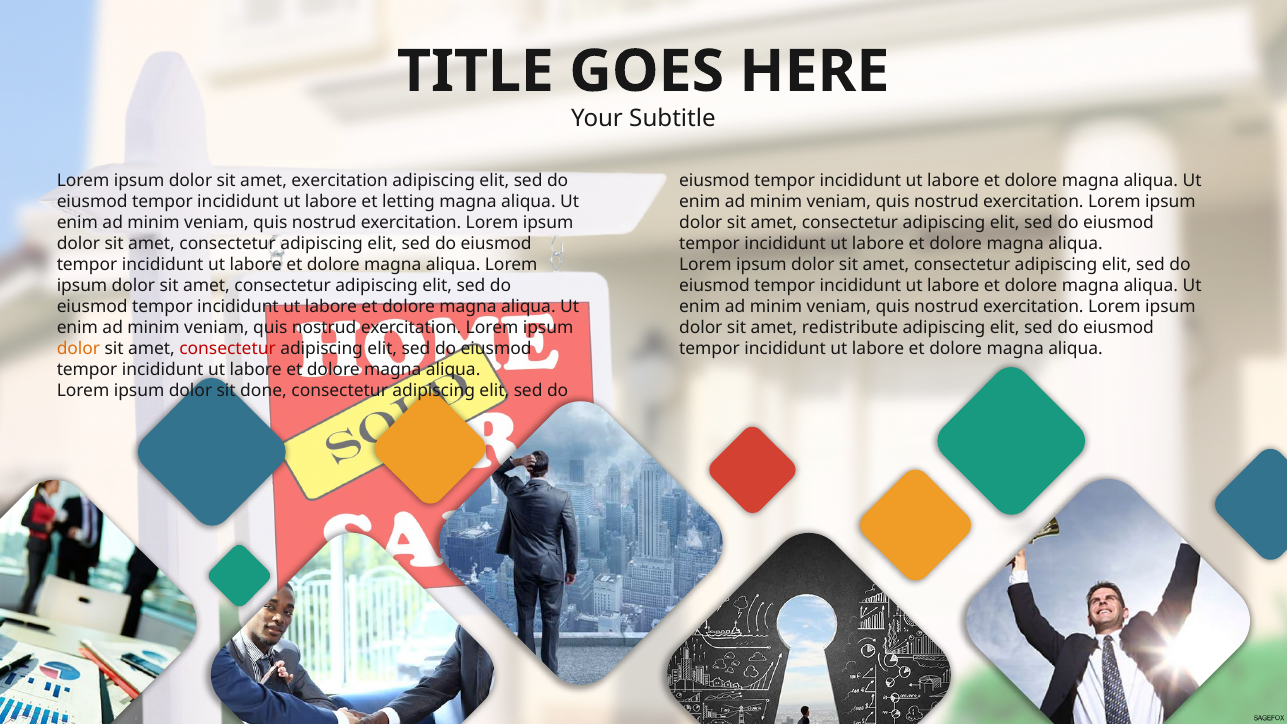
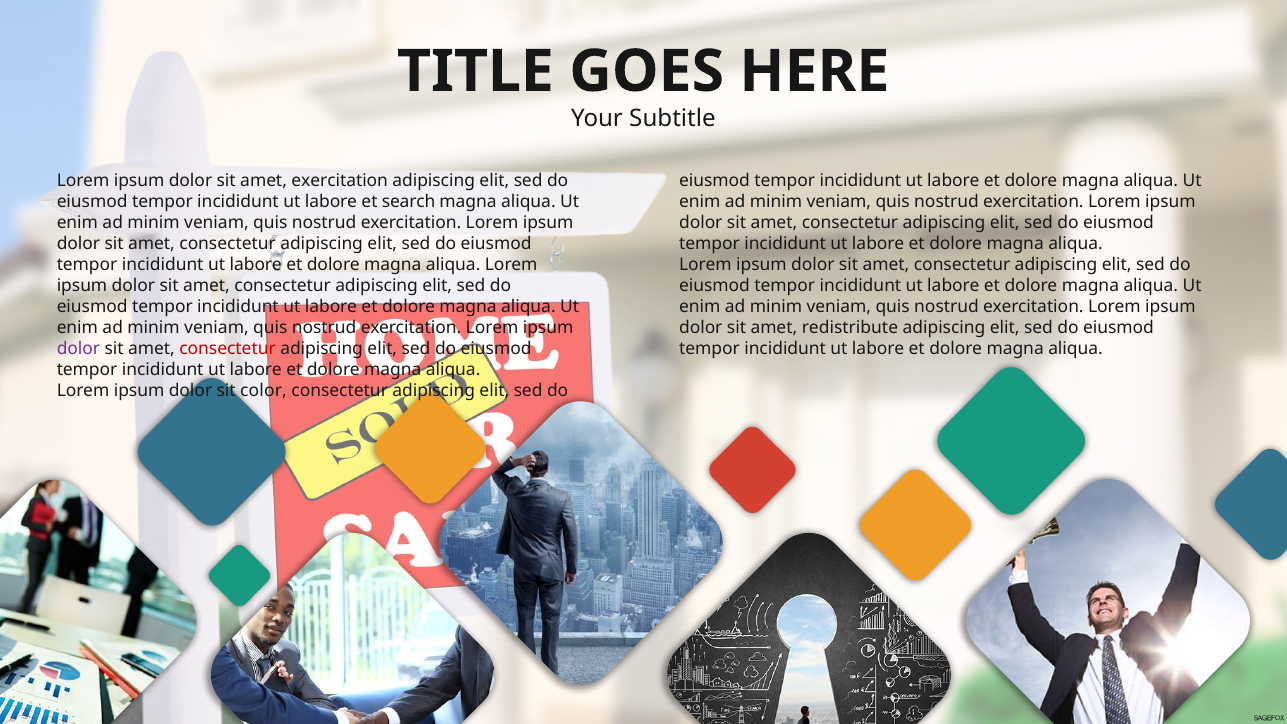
letting: letting -> search
dolor at (78, 348) colour: orange -> purple
done: done -> color
